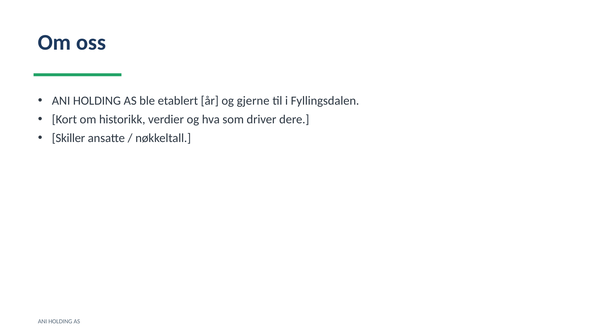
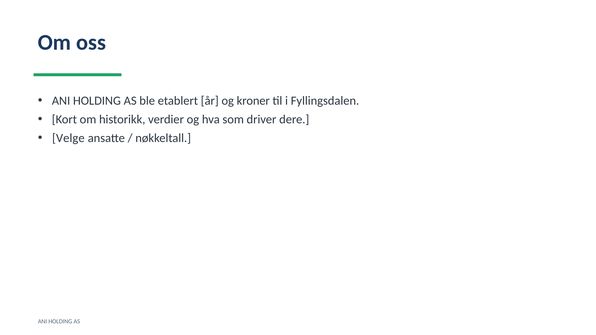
gjerne: gjerne -> kroner
Skiller: Skiller -> Velge
